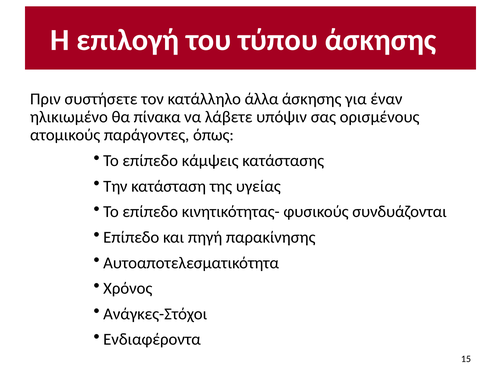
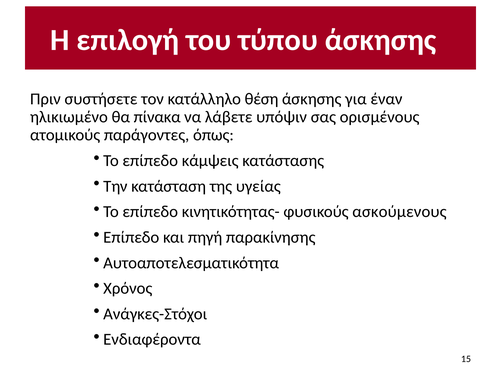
άλλα: άλλα -> θέση
συνδυάζονται: συνδυάζονται -> ασκούμενους
